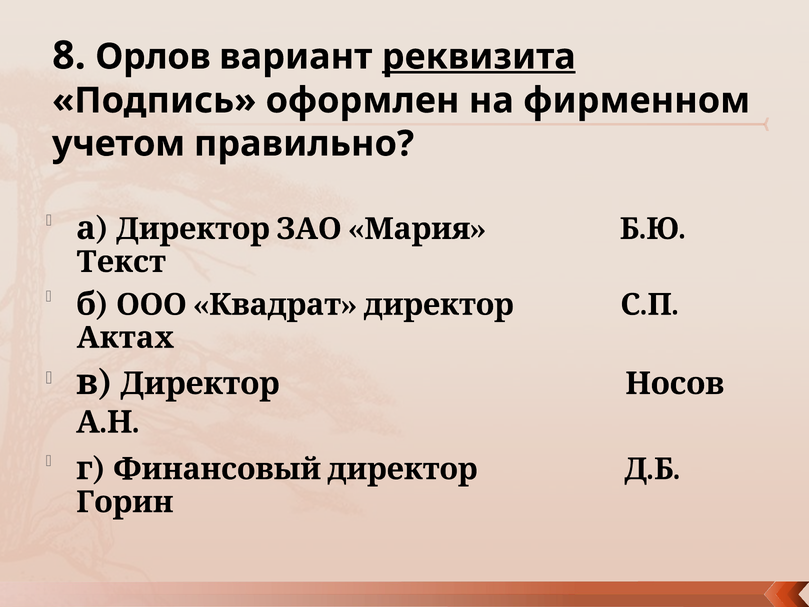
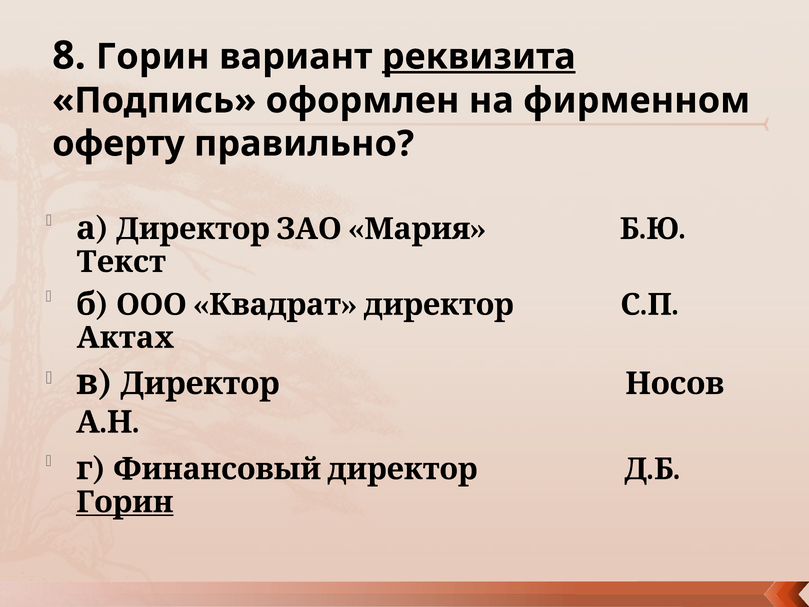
8 Орлов: Орлов -> Горин
учетом: учетом -> оферту
Горин at (125, 502) underline: none -> present
